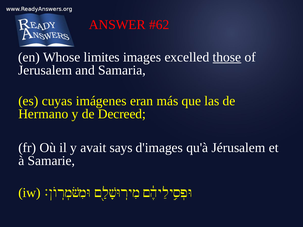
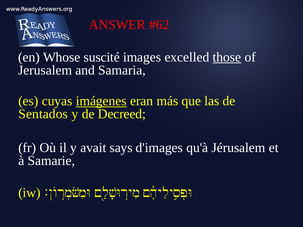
limites: limites -> suscité
imágenes underline: none -> present
Hermano: Hermano -> Sentados
